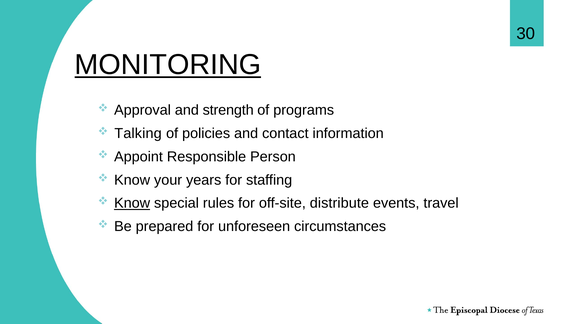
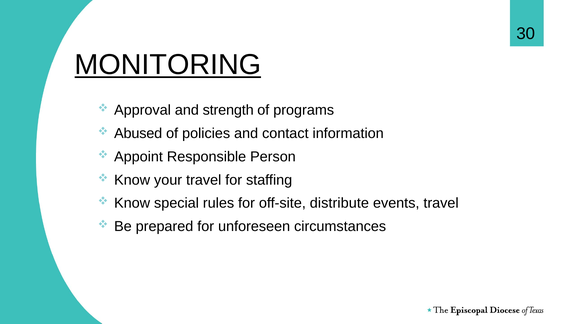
Talking: Talking -> Abused
your years: years -> travel
Know at (132, 203) underline: present -> none
